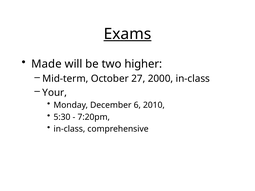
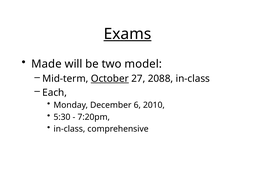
higher: higher -> model
October underline: none -> present
2000: 2000 -> 2088
Your: Your -> Each
